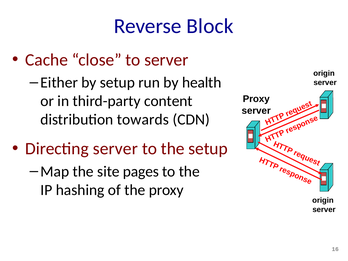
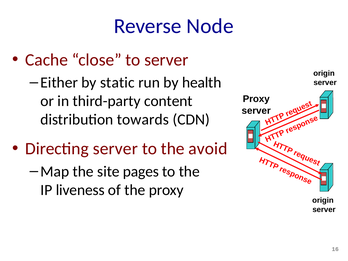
Block: Block -> Node
by setup: setup -> static
the setup: setup -> avoid
hashing: hashing -> liveness
